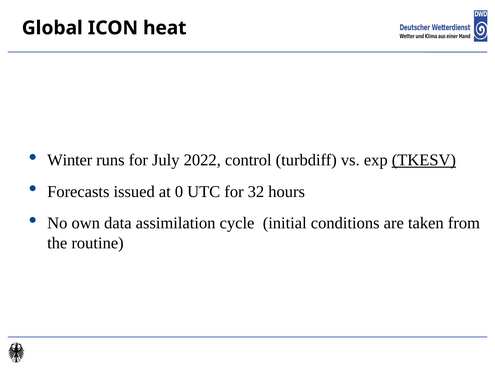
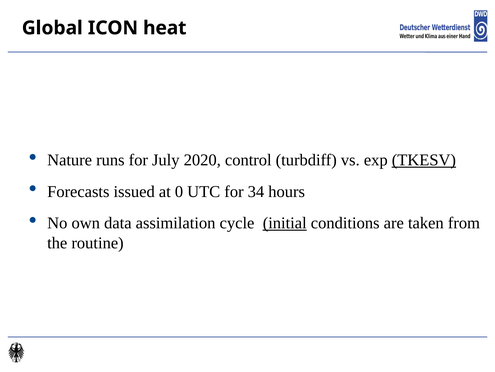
Winter: Winter -> Nature
2022: 2022 -> 2020
32: 32 -> 34
initial underline: none -> present
